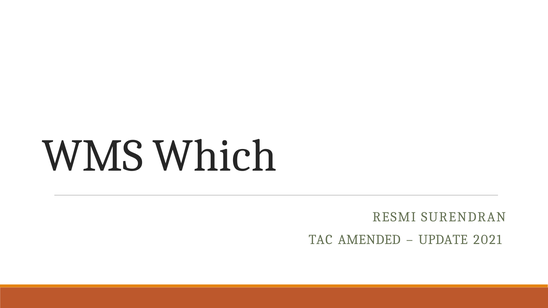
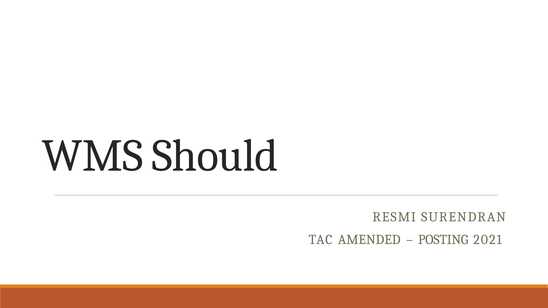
Which: Which -> Should
UPDATE: UPDATE -> POSTING
